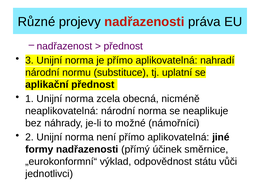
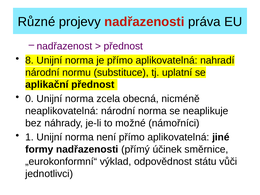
3: 3 -> 8
1: 1 -> 0
2: 2 -> 1
